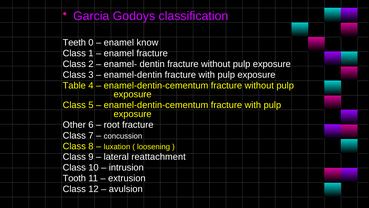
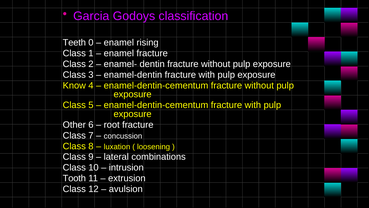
know: know -> rising
Table: Table -> Know
reattachment: reattachment -> combinations
